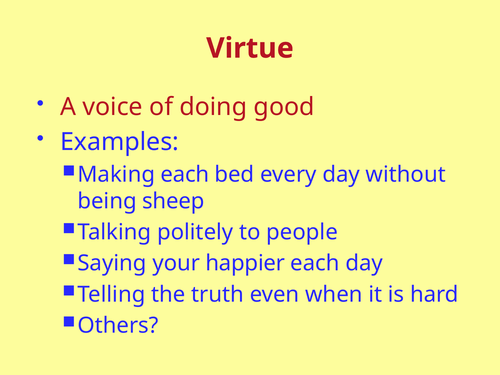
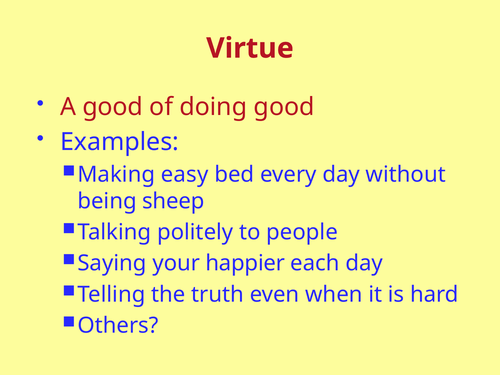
A voice: voice -> good
Making each: each -> easy
